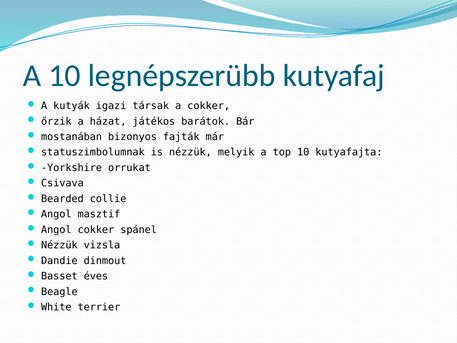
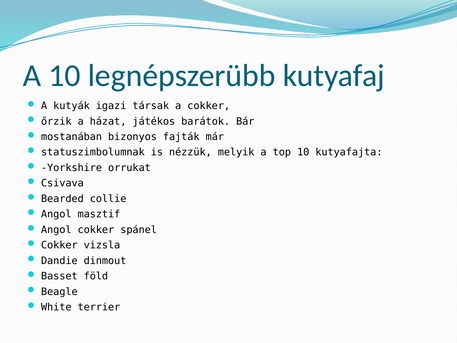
Nézzük at (59, 245): Nézzük -> Cokker
éves: éves -> föld
